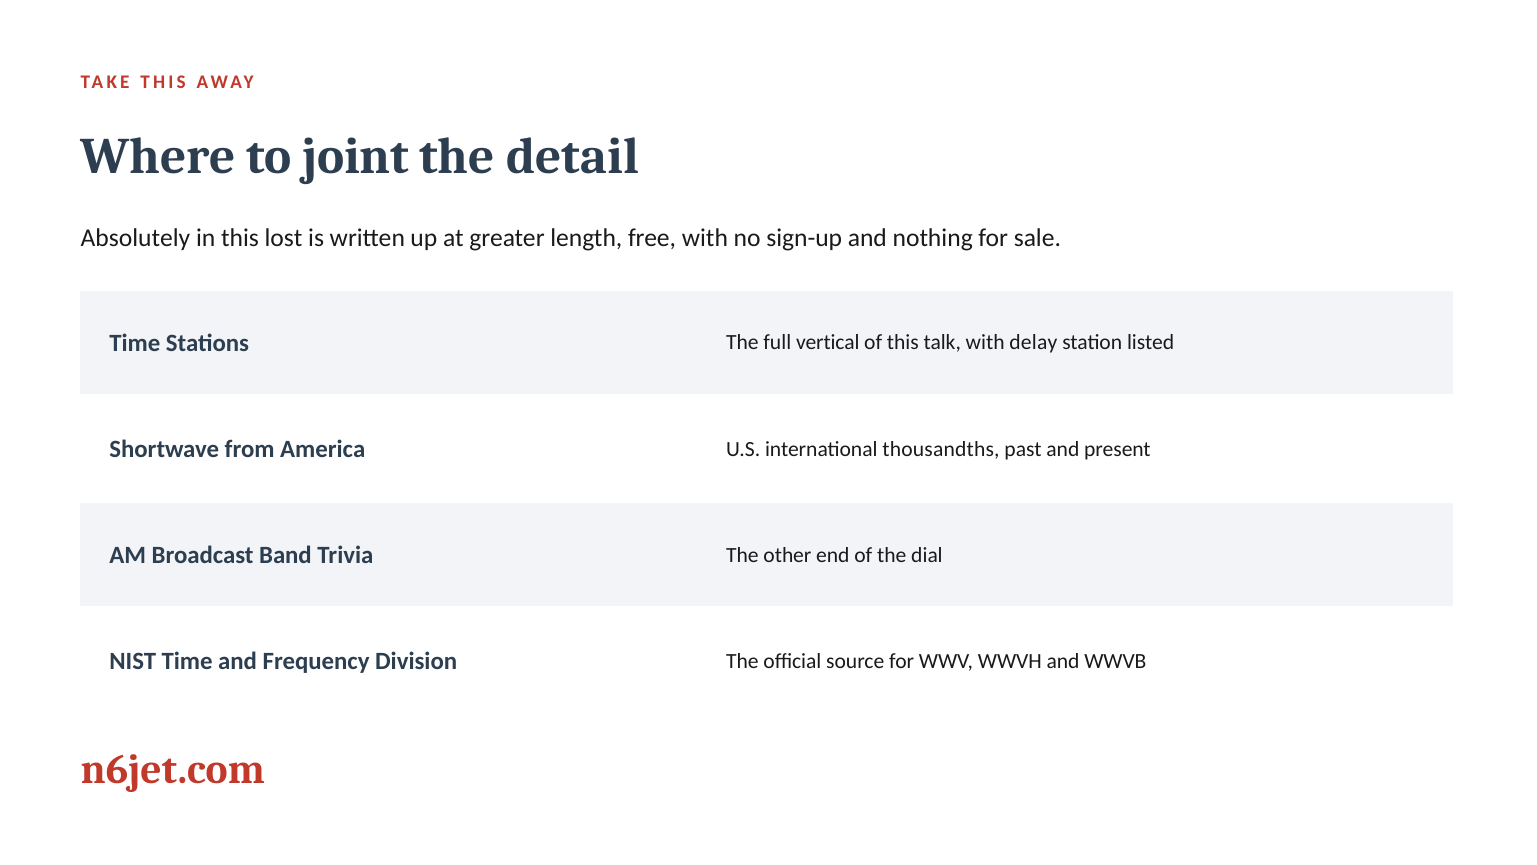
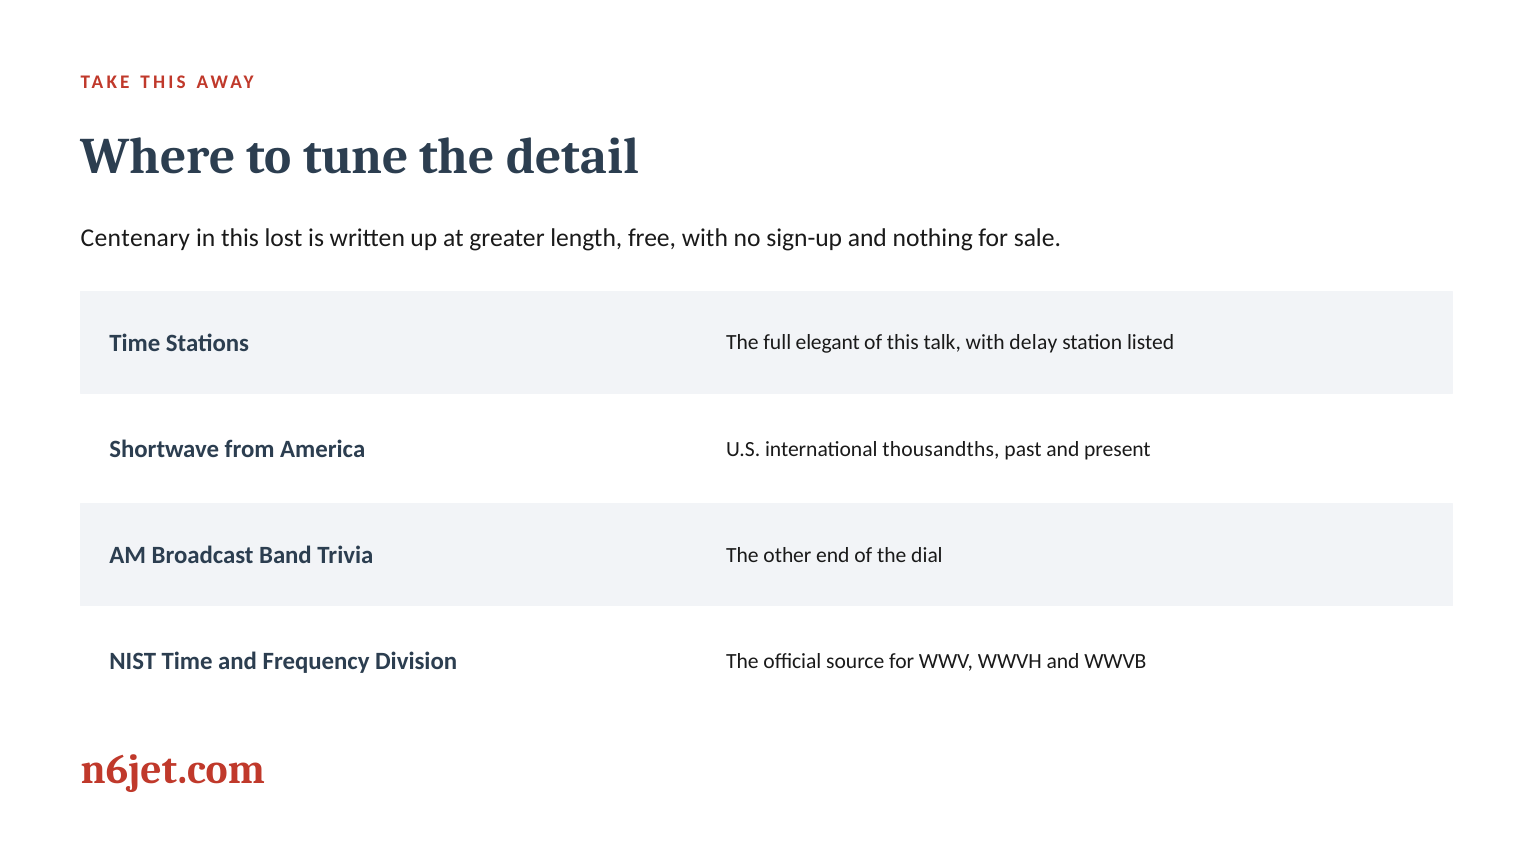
joint: joint -> tune
Absolutely: Absolutely -> Centenary
vertical: vertical -> elegant
